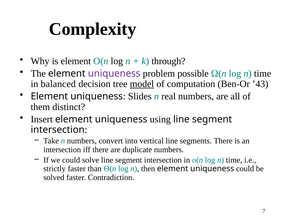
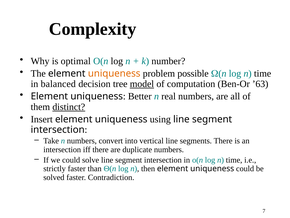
is element: element -> optimal
through: through -> number
uniqueness at (114, 73) colour: purple -> orange
’43: ’43 -> ’63
Slides: Slides -> Better
distinct underline: none -> present
